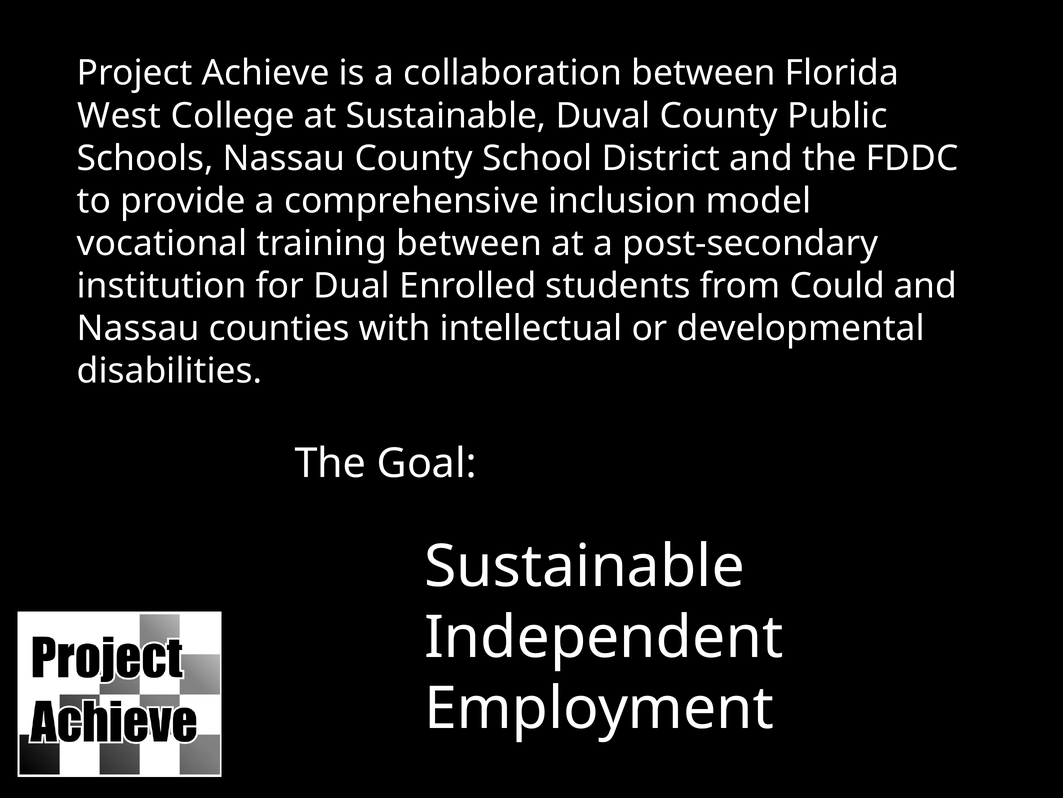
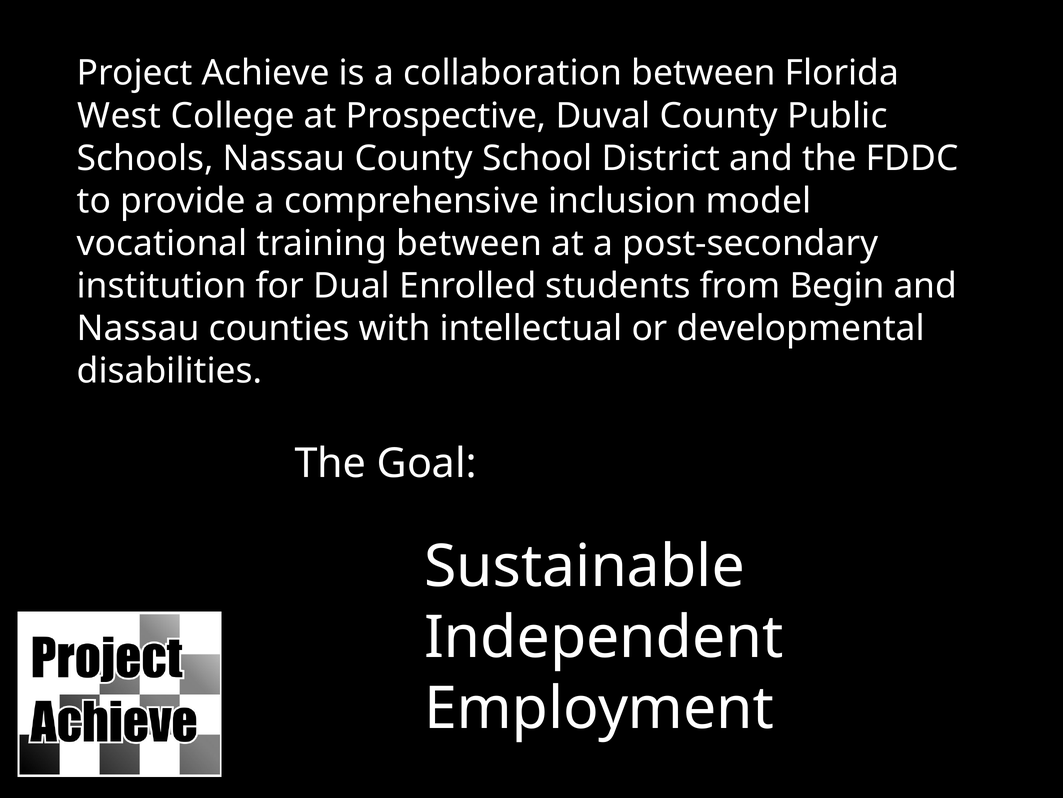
at Sustainable: Sustainable -> Prospective
Could: Could -> Begin
